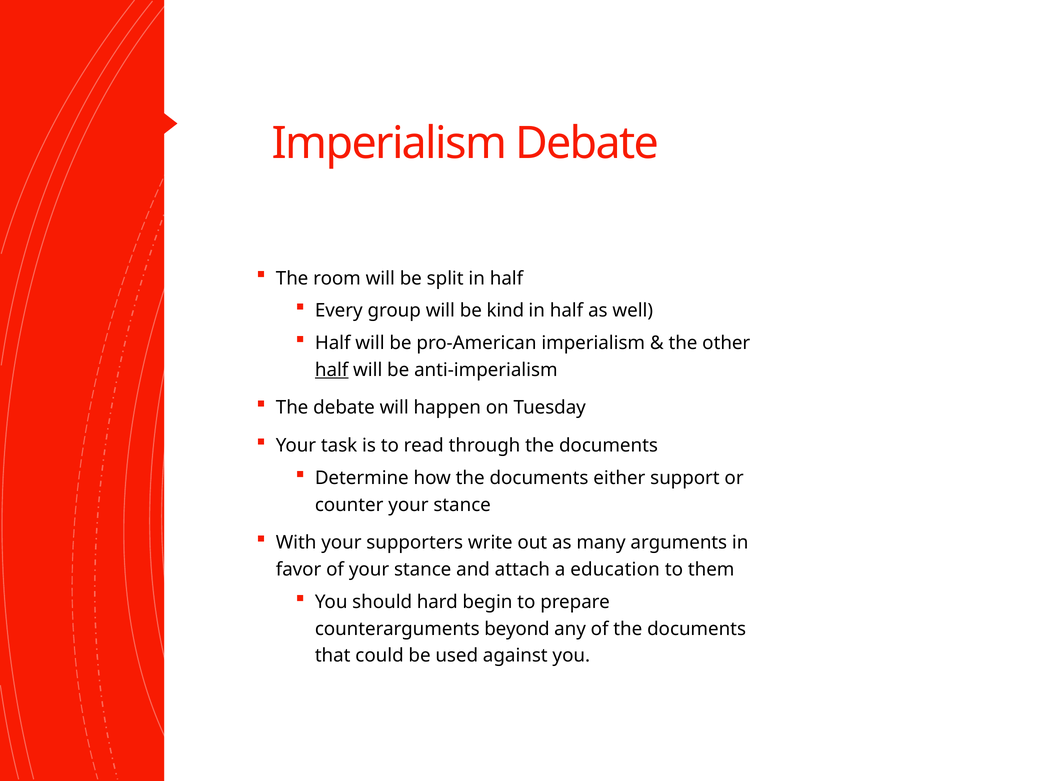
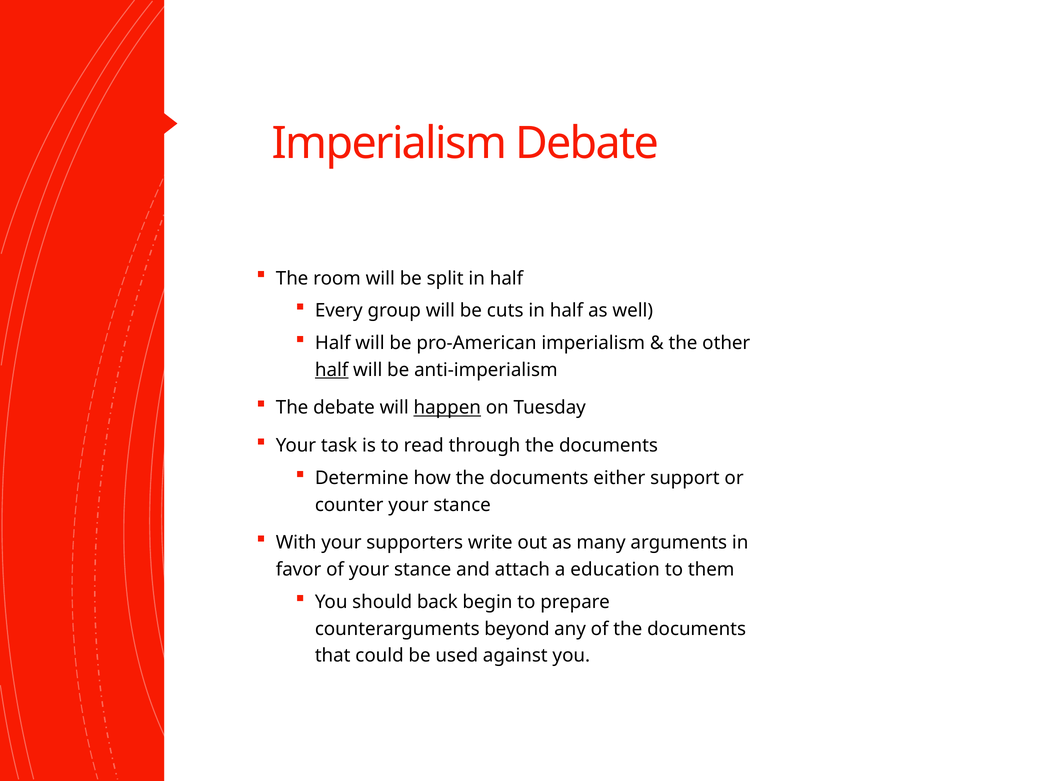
kind: kind -> cuts
happen underline: none -> present
hard: hard -> back
